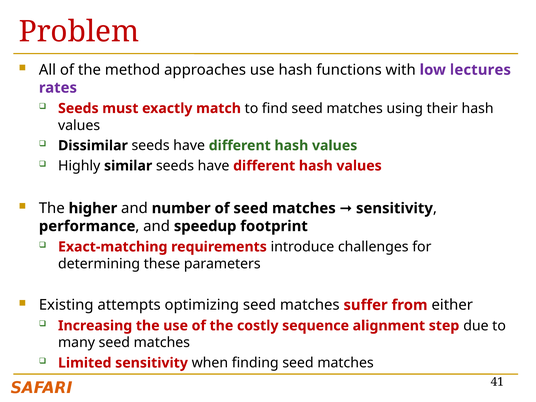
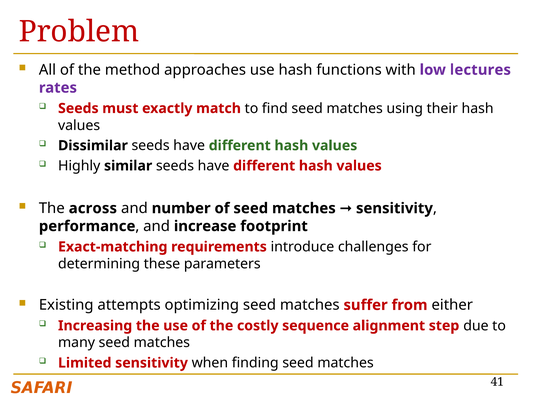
higher: higher -> across
speedup: speedup -> increase
